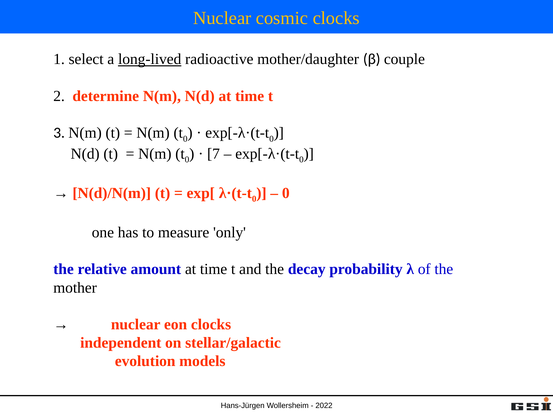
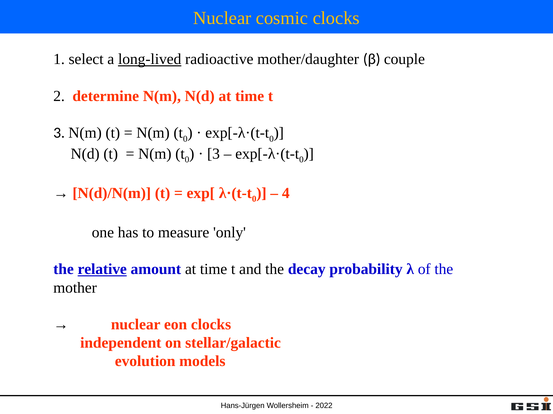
7 at (213, 154): 7 -> 3
0 at (286, 193): 0 -> 4
relative underline: none -> present
